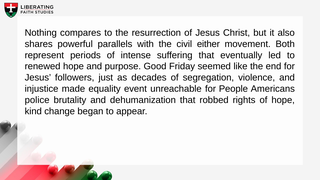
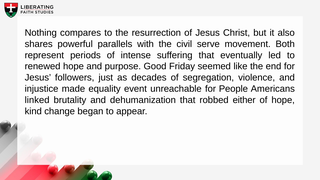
either: either -> serve
police: police -> linked
rights: rights -> either
